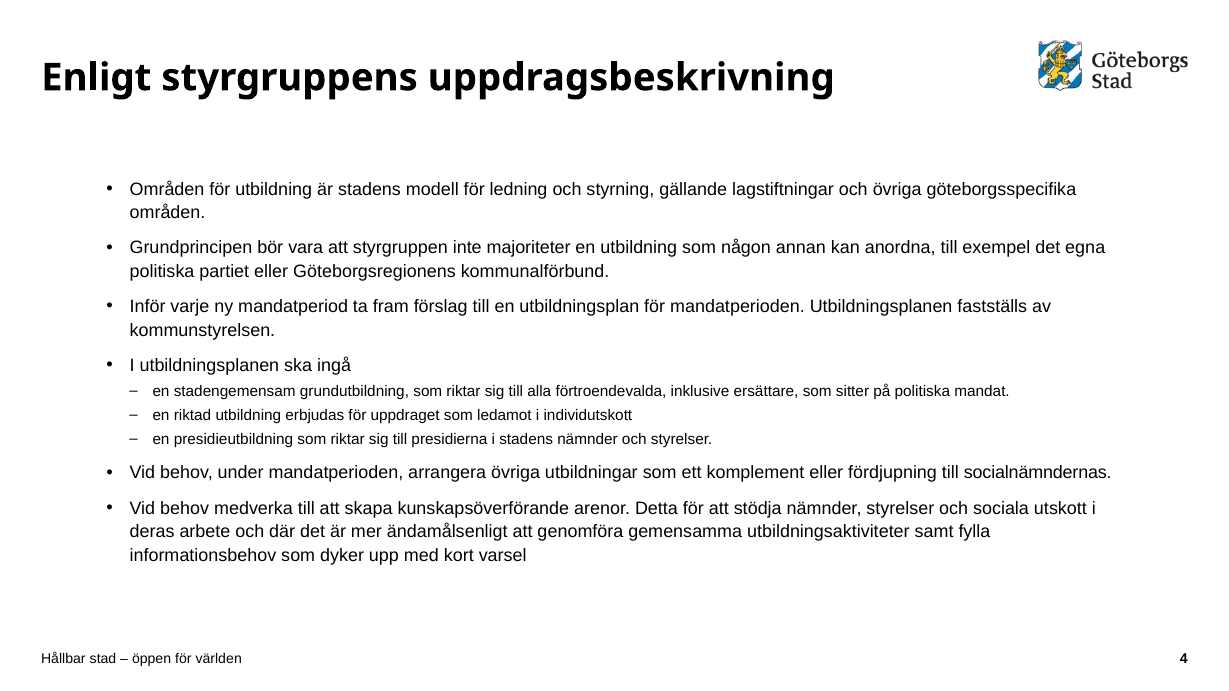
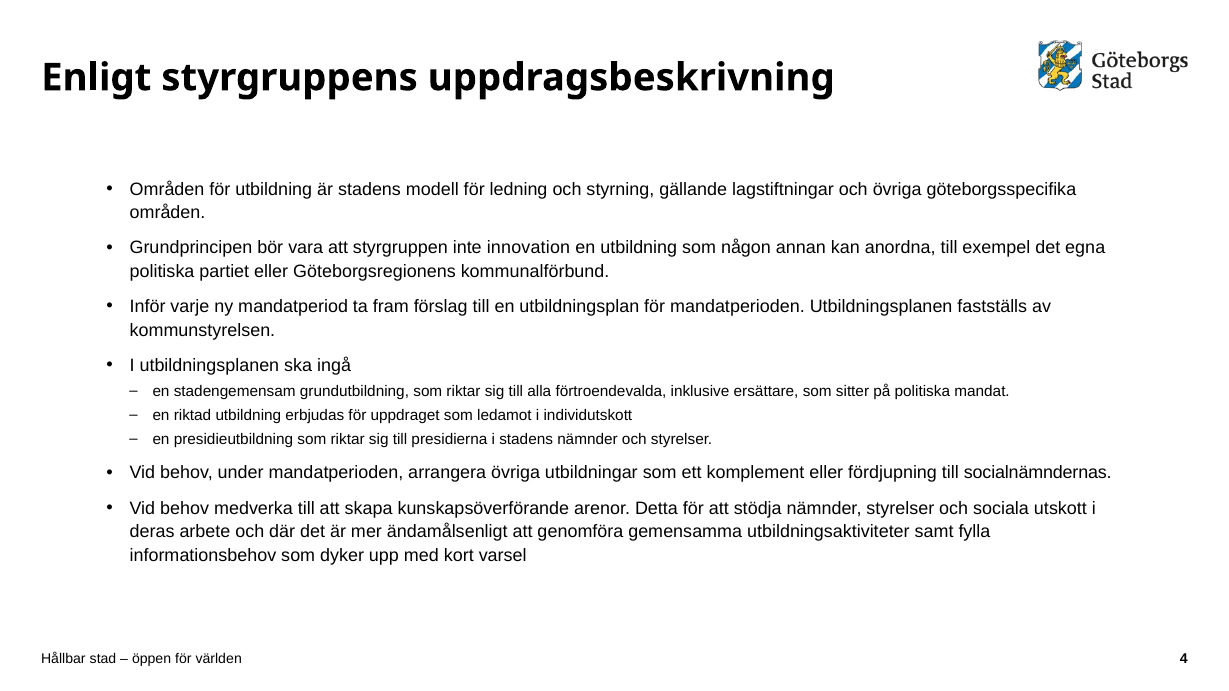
majoriteter: majoriteter -> innovation
